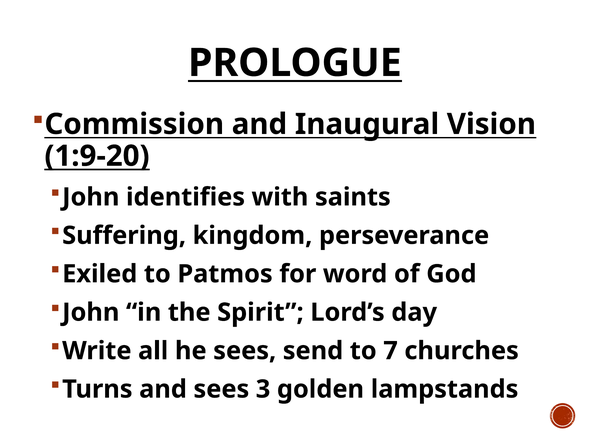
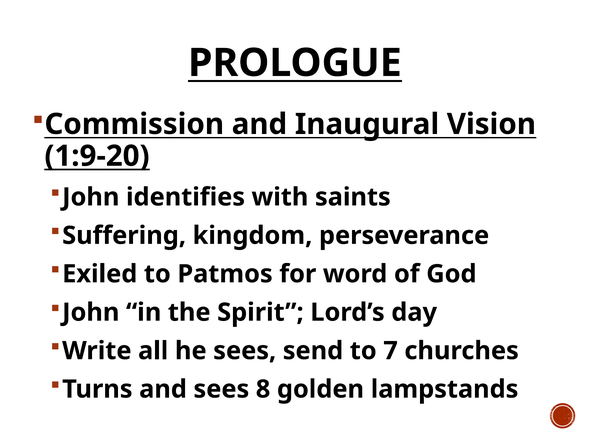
3: 3 -> 8
